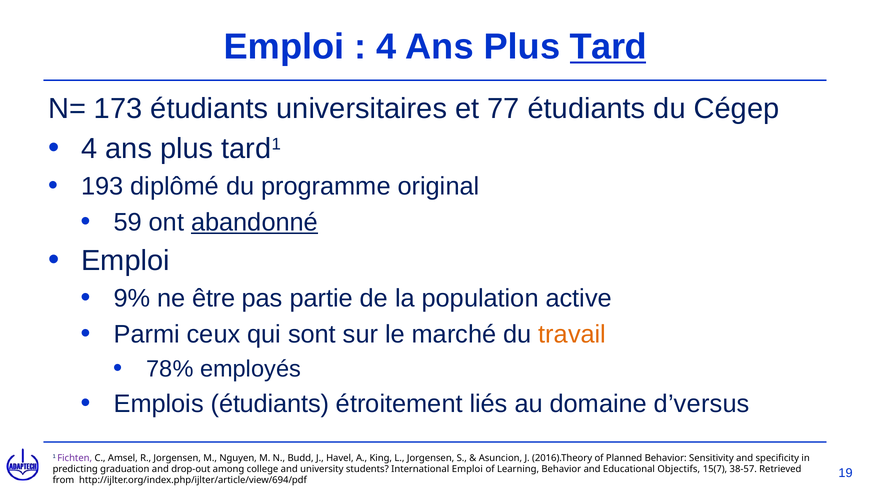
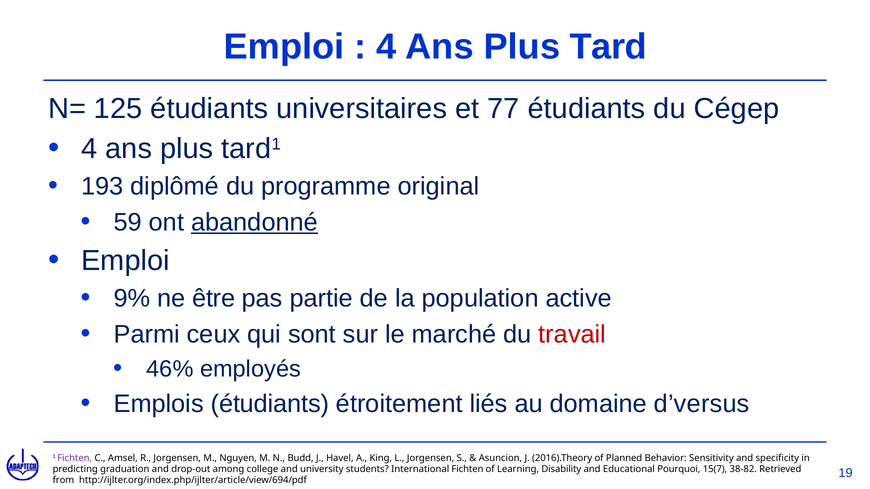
Tard underline: present -> none
173: 173 -> 125
travail colour: orange -> red
78%: 78% -> 46%
International Emploi: Emploi -> Fichten
Learning Behavior: Behavior -> Disability
Objectifs: Objectifs -> Pourquoi
38-57: 38-57 -> 38-82
